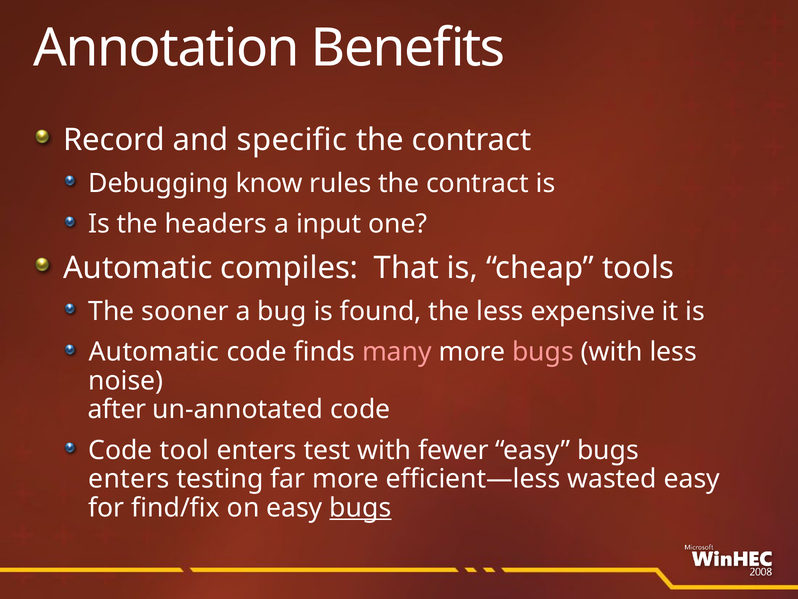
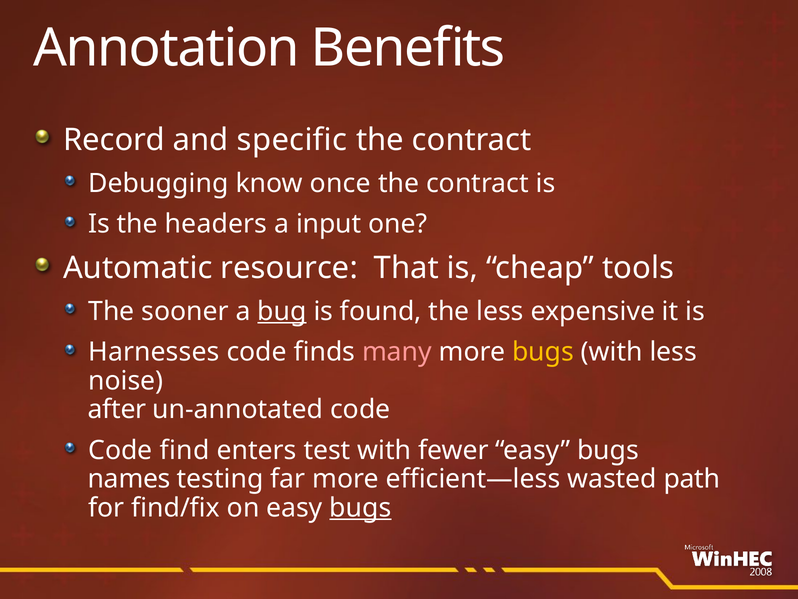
rules: rules -> once
compiles: compiles -> resource
bug underline: none -> present
Automatic at (154, 352): Automatic -> Harnesses
bugs at (543, 352) colour: pink -> yellow
tool: tool -> find
enters at (129, 479): enters -> names
wasted easy: easy -> path
